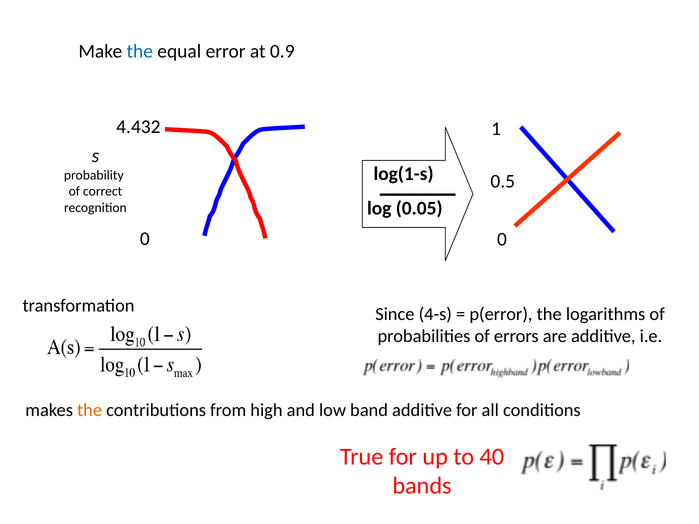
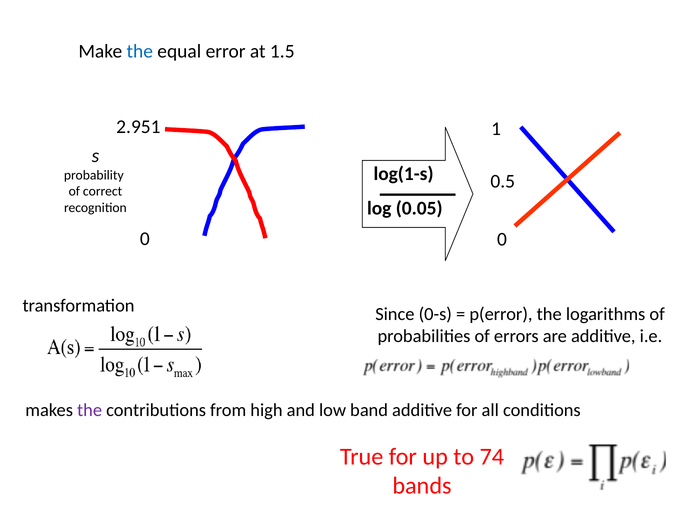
0.9: 0.9 -> 1.5
4.432: 4.432 -> 2.951
4-s: 4-s -> 0-s
the at (90, 410) colour: orange -> purple
40: 40 -> 74
